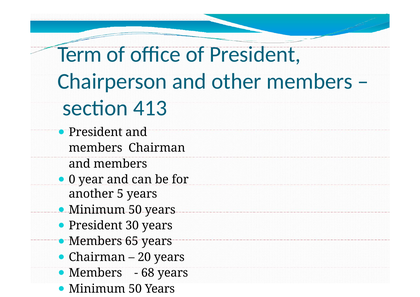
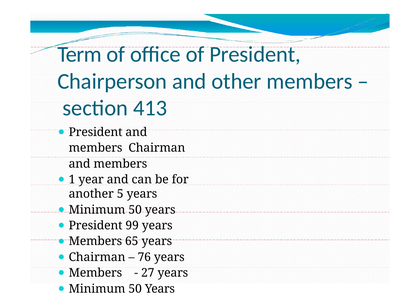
0: 0 -> 1
30: 30 -> 99
20: 20 -> 76
68: 68 -> 27
